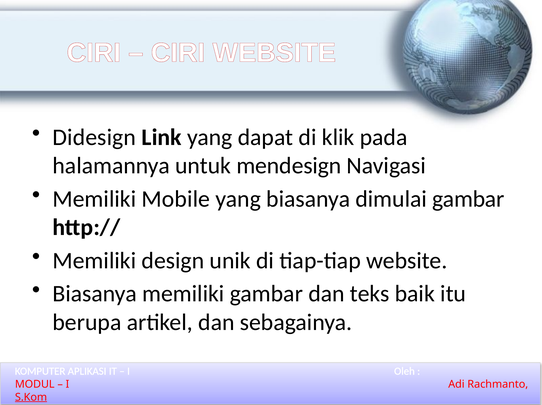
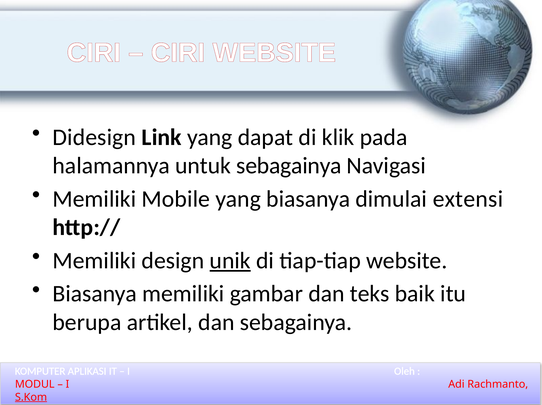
untuk mendesign: mendesign -> sebagainya
dimulai gambar: gambar -> extensi
unik underline: none -> present
